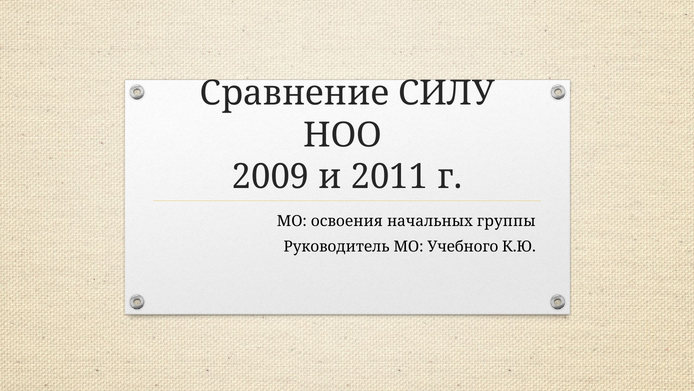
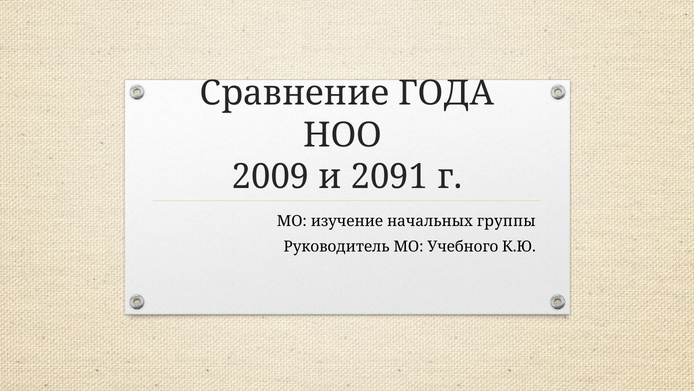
СИЛУ: СИЛУ -> ГОДА
2011: 2011 -> 2091
освоения: освоения -> изучение
